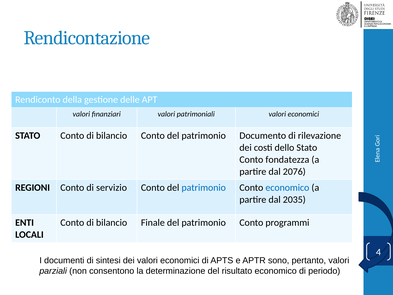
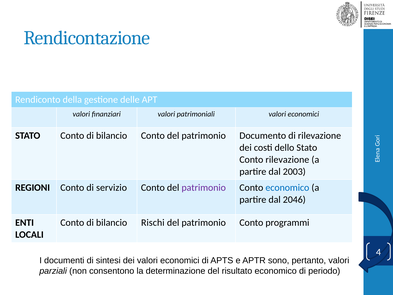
Conto fondatezza: fondatezza -> rilevazione
2076: 2076 -> 2003
patrimonio at (204, 187) colour: blue -> purple
2035: 2035 -> 2046
Finale: Finale -> Rischi
